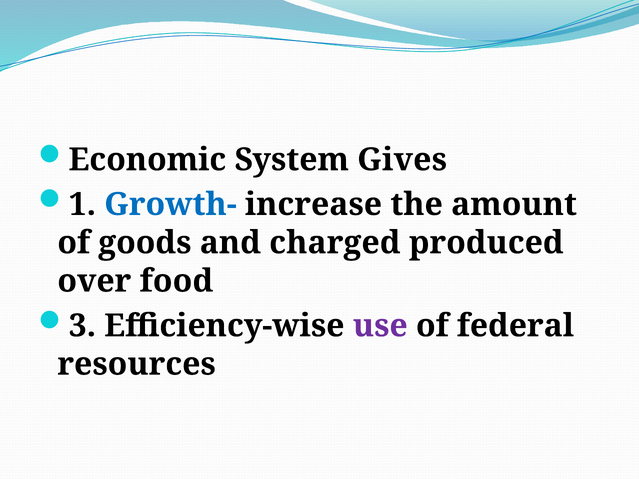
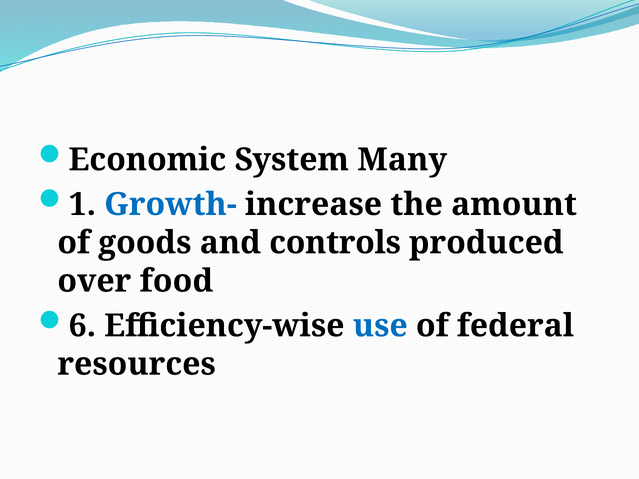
Gives: Gives -> Many
charged: charged -> controls
3: 3 -> 6
use colour: purple -> blue
